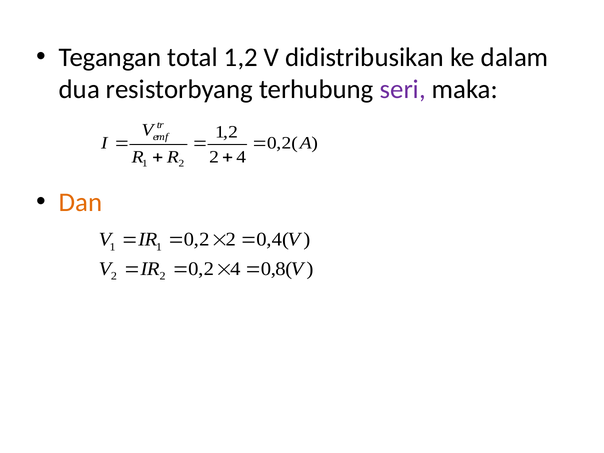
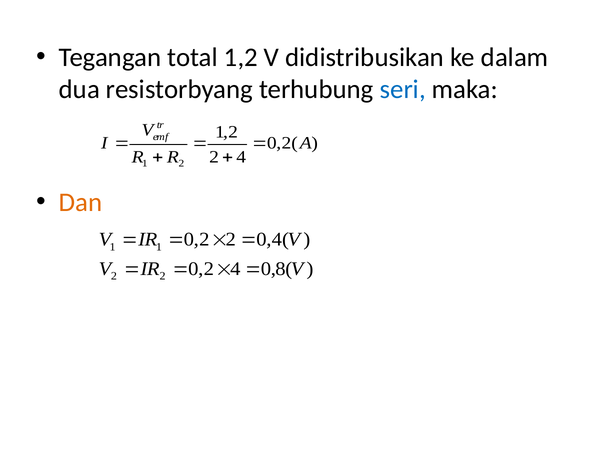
seri colour: purple -> blue
